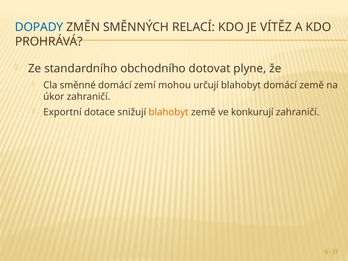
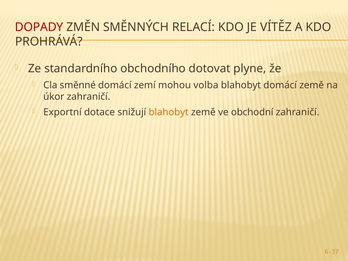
DOPADY colour: blue -> red
určují: určují -> volba
konkurují: konkurují -> obchodní
